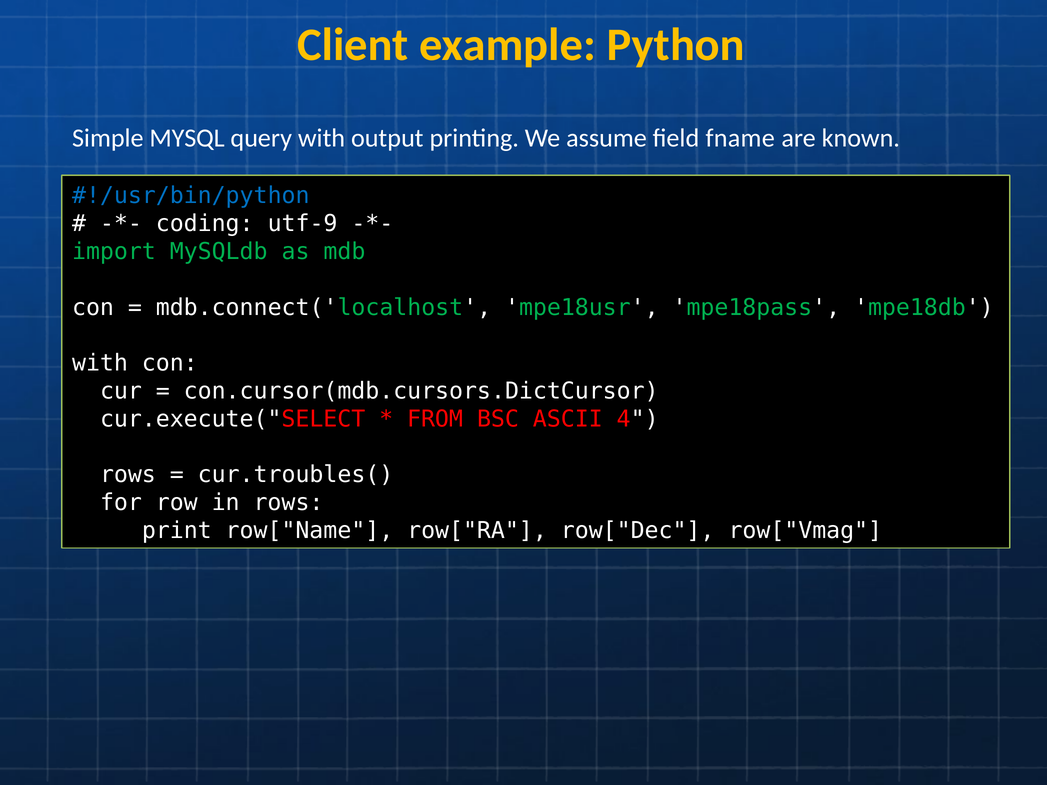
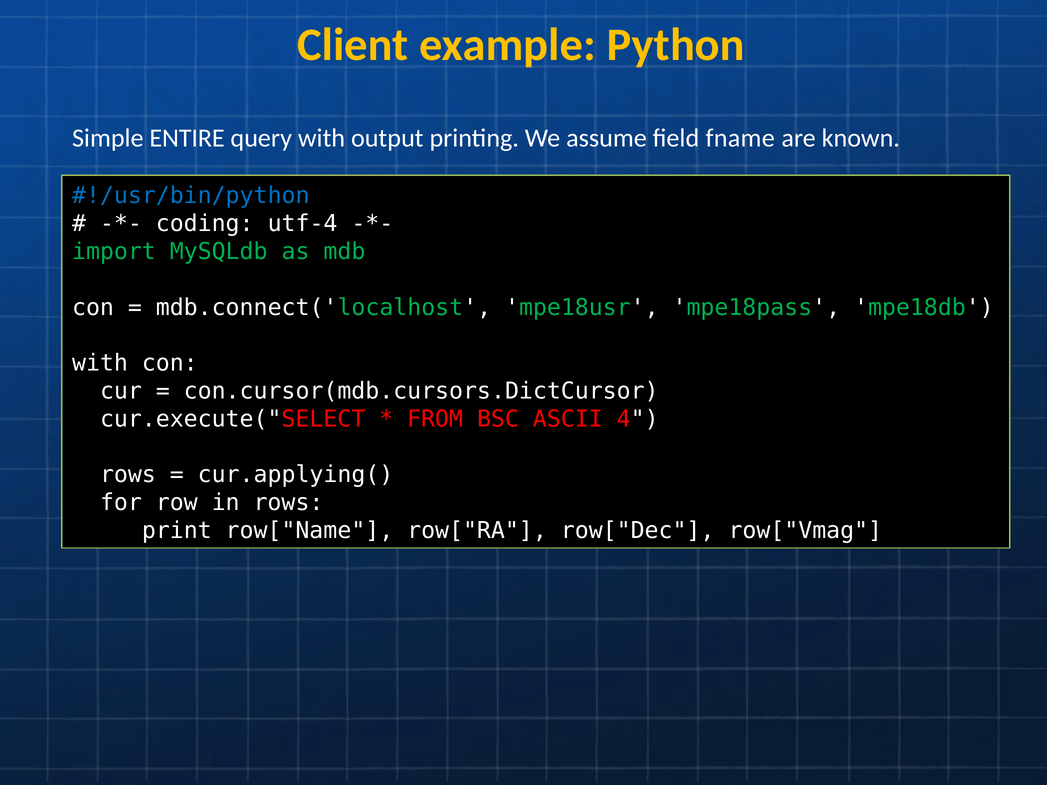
MYSQL: MYSQL -> ENTIRE
utf-9: utf-9 -> utf-4
cur.troubles(: cur.troubles( -> cur.applying(
